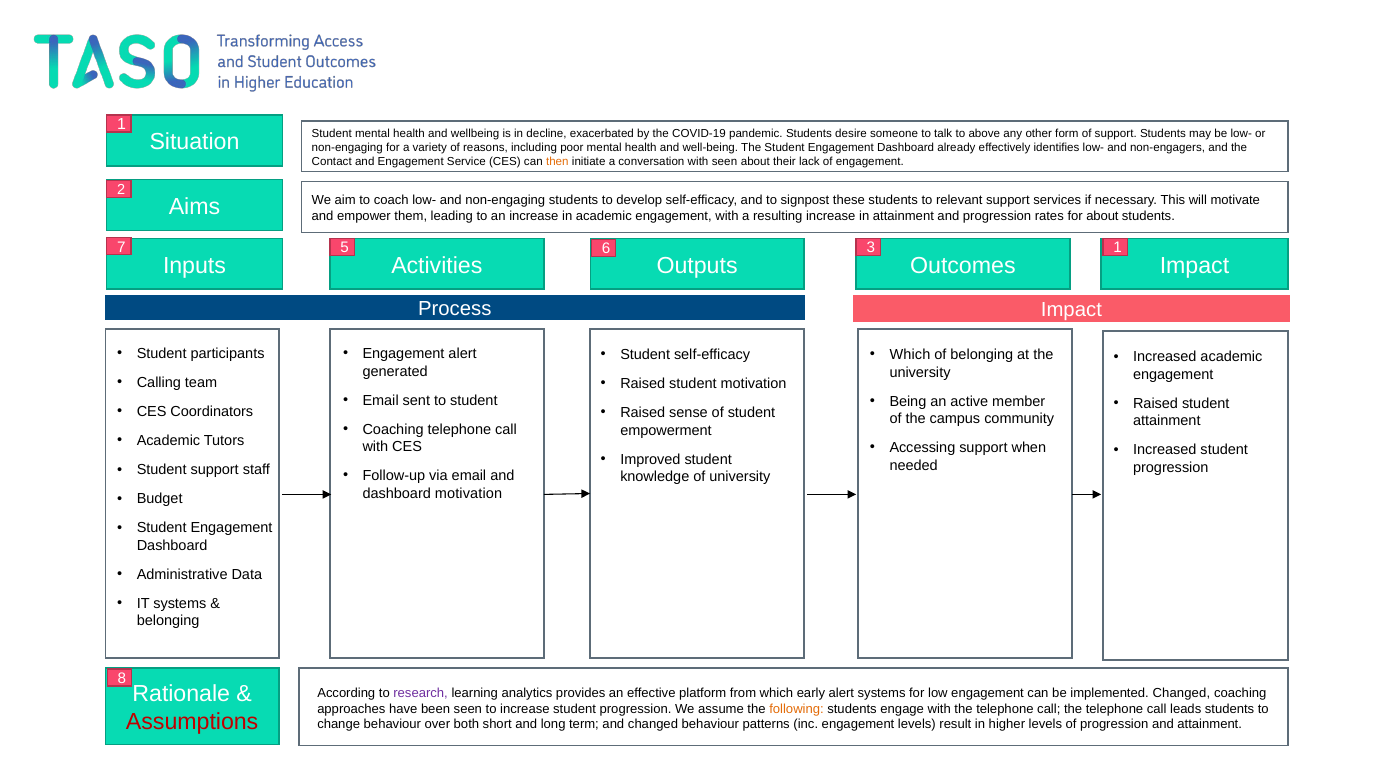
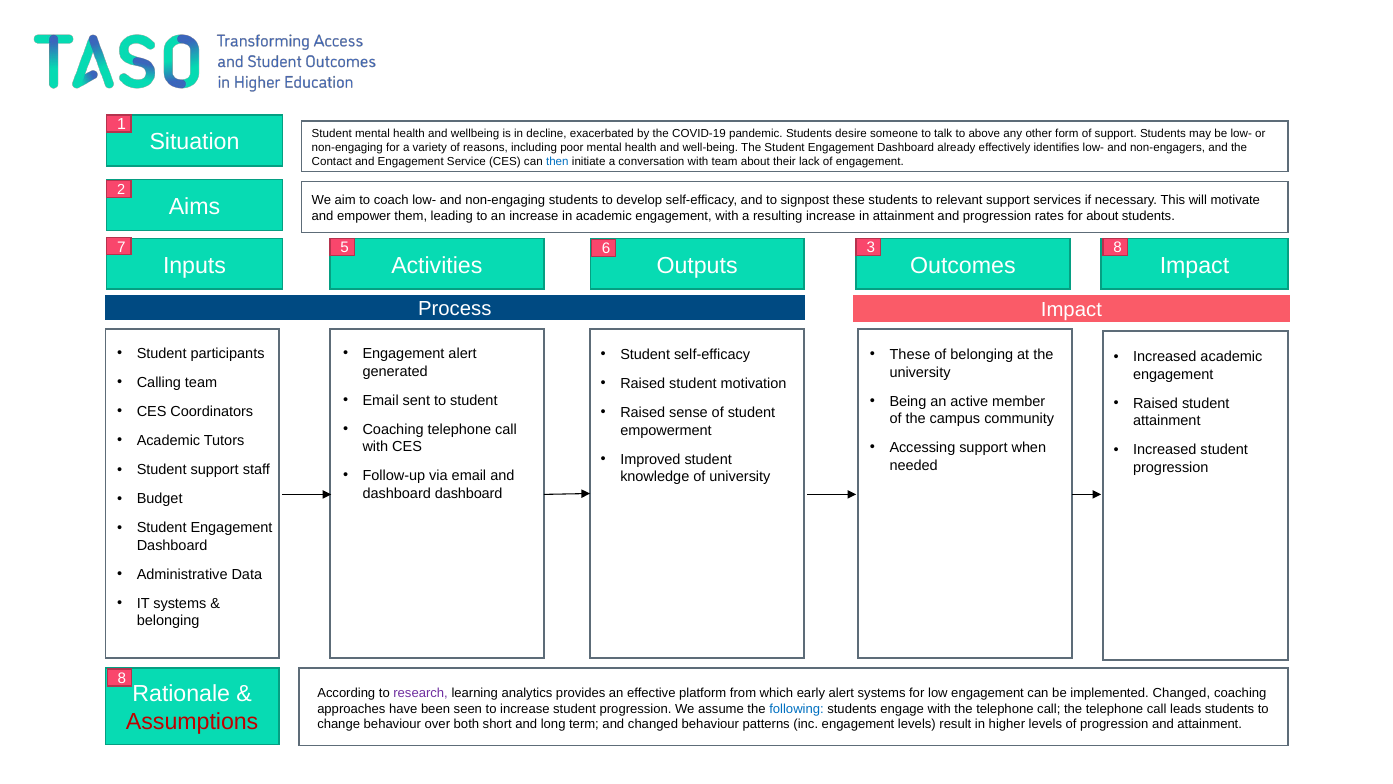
then colour: orange -> blue
with seen: seen -> team
3 1: 1 -> 8
Which at (910, 355): Which -> These
dashboard motivation: motivation -> dashboard
following colour: orange -> blue
